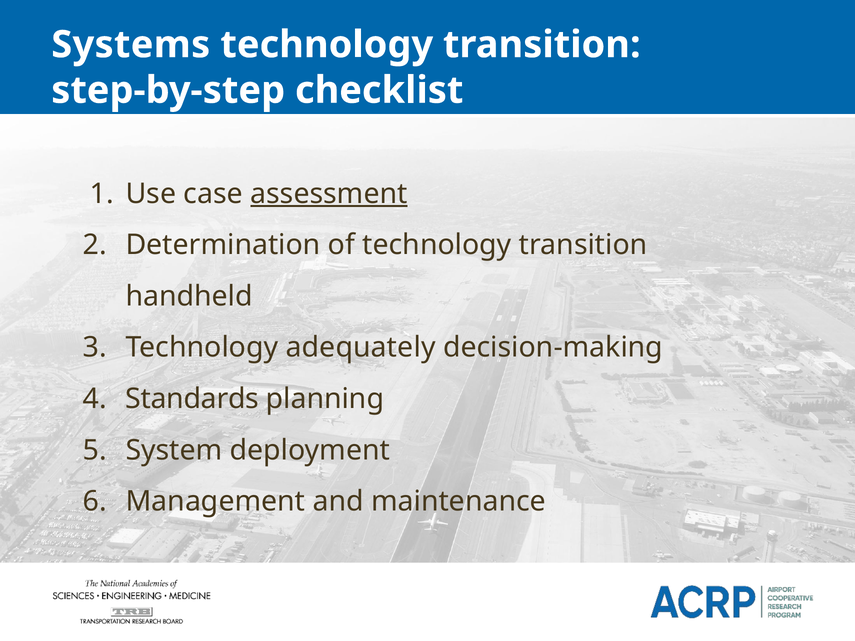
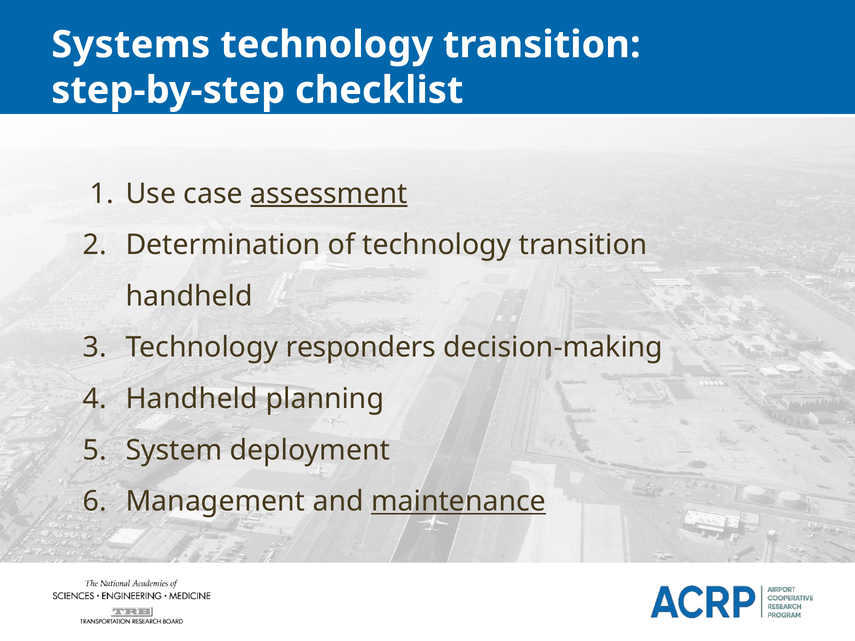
adequately: adequately -> responders
Standards at (192, 399): Standards -> Handheld
maintenance underline: none -> present
